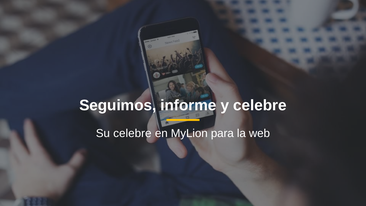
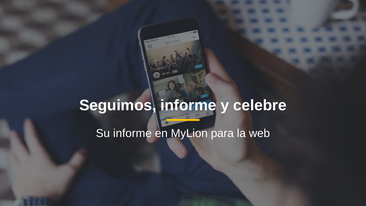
Su celebre: celebre -> informe
